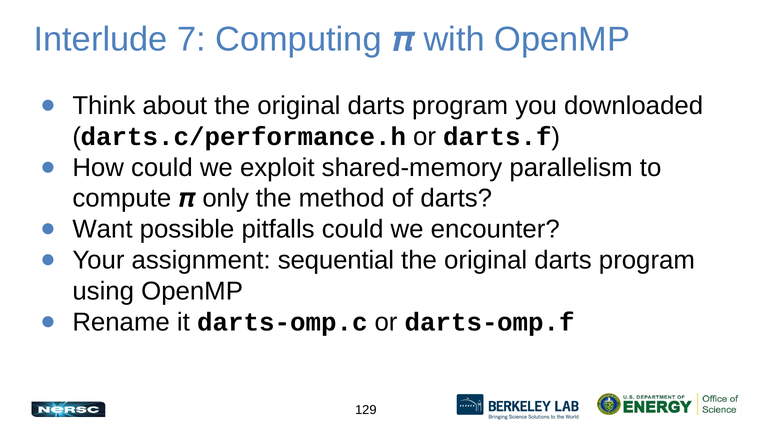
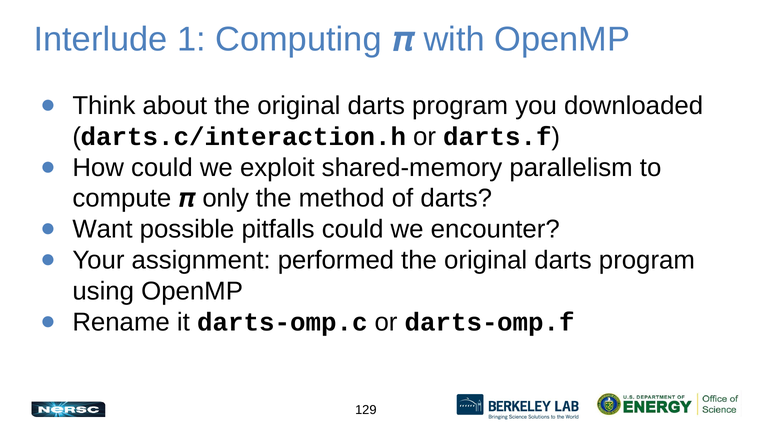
7: 7 -> 1
darts.c/performance.h: darts.c/performance.h -> darts.c/interaction.h
sequential: sequential -> performed
